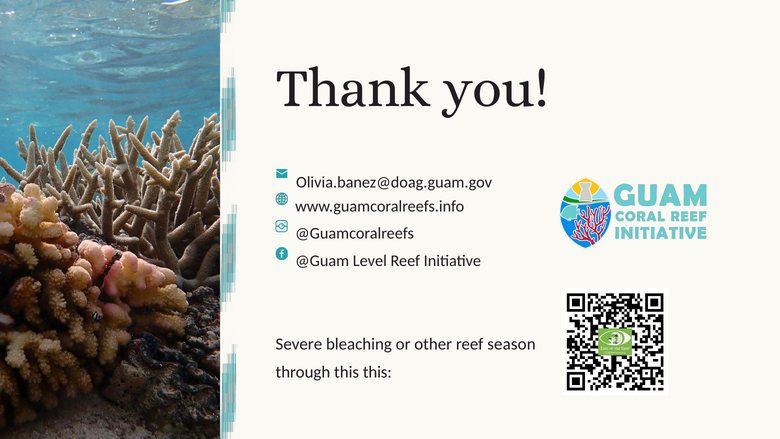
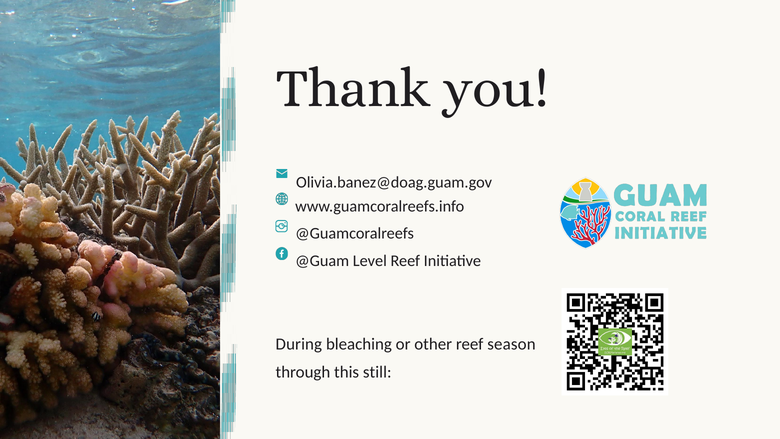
Severe: Severe -> During
this this: this -> still
